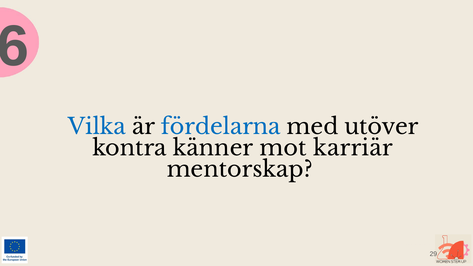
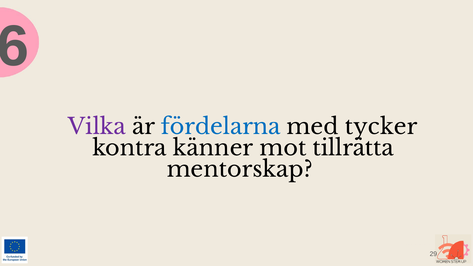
Vilka colour: blue -> purple
utöver: utöver -> tycker
karriär: karriär -> tillrätta
